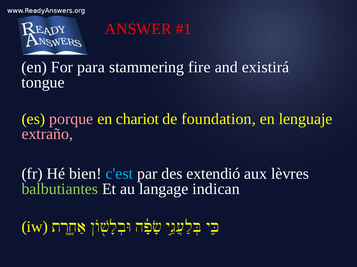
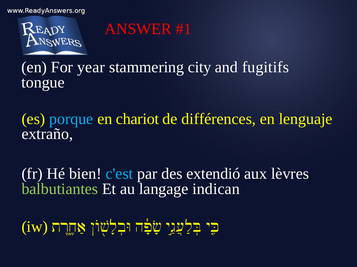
para: para -> year
fire: fire -> city
existirá: existirá -> fugitifs
porque colour: pink -> light blue
foundation: foundation -> différences
extraño colour: pink -> white
